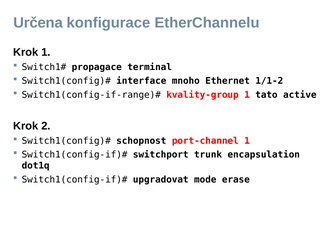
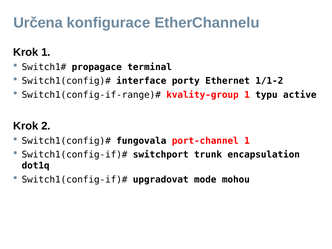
mnoho: mnoho -> porty
tato: tato -> typu
schopnost: schopnost -> fungovala
erase: erase -> mohou
